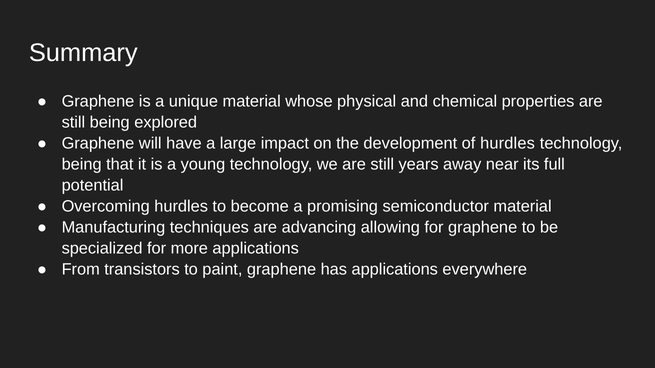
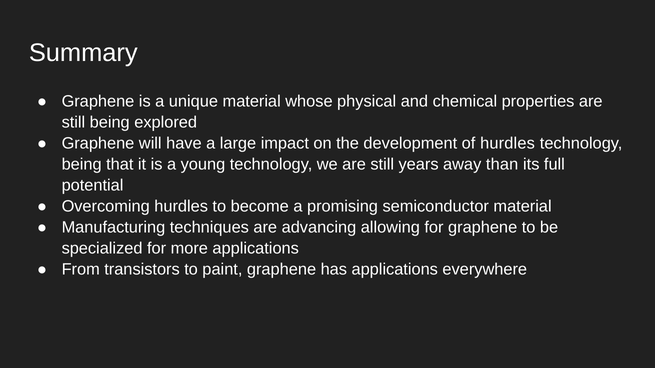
near: near -> than
